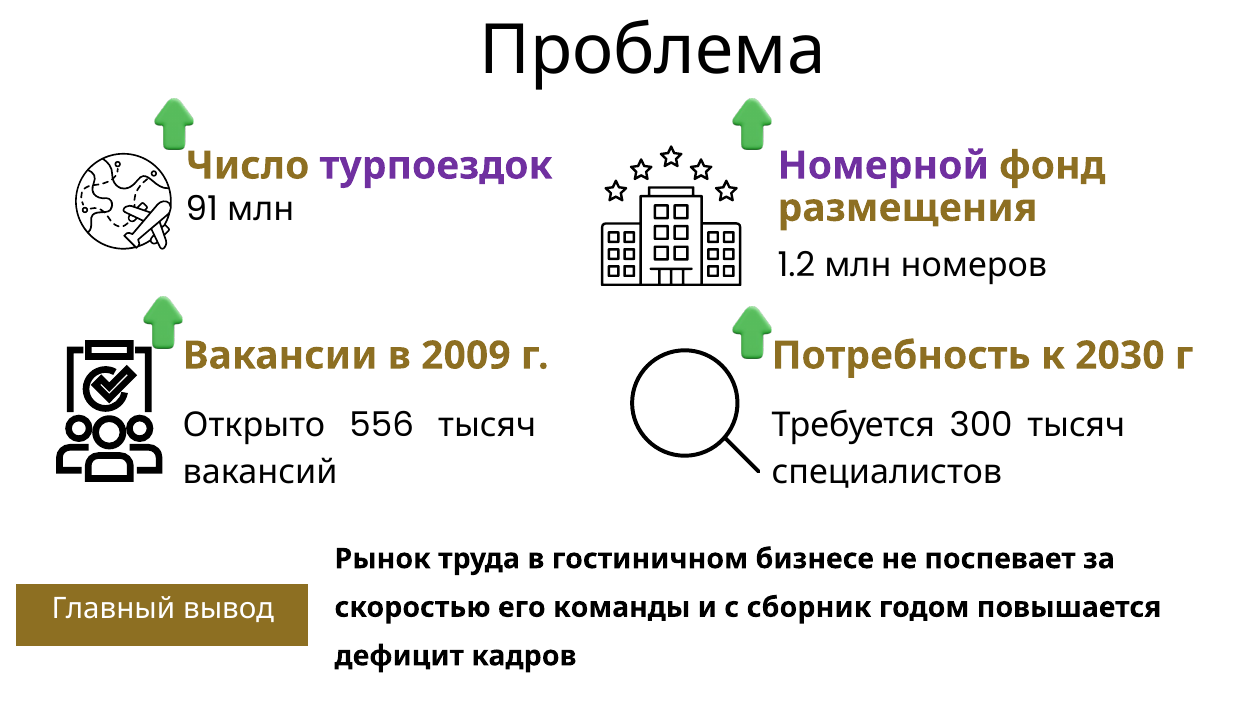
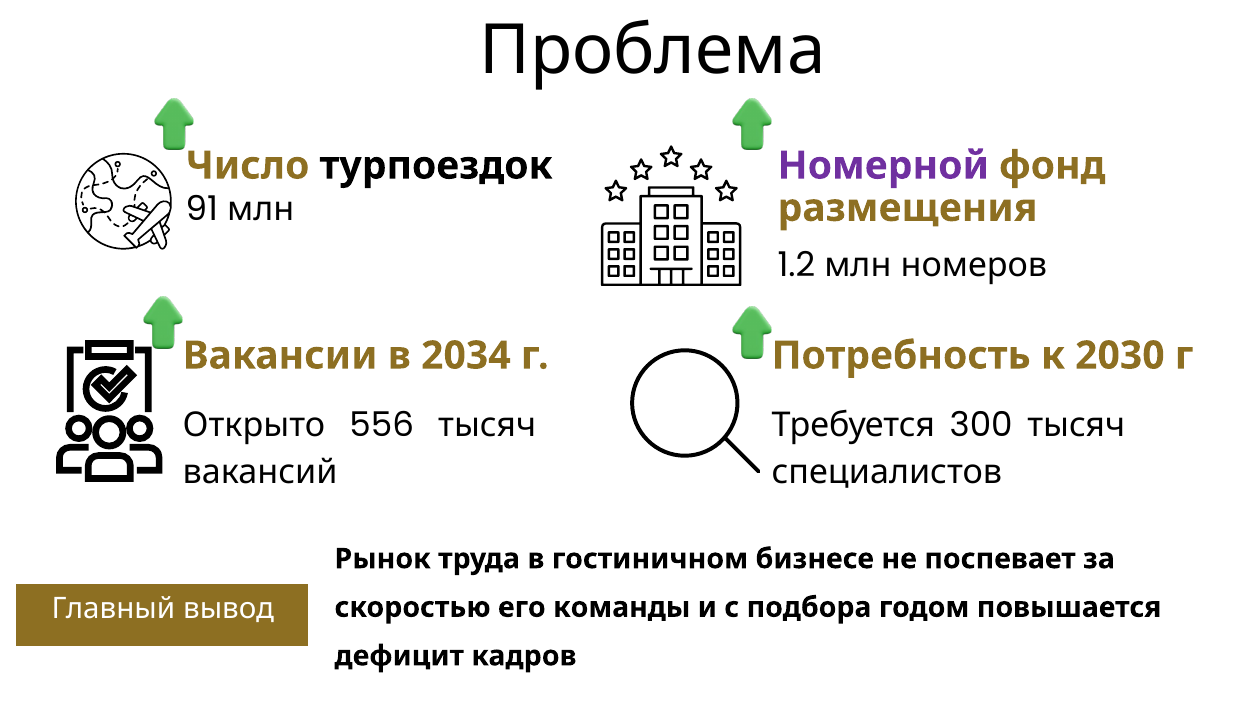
турпоездок colour: purple -> black
2009: 2009 -> 2034
сборник: сборник -> подбора
